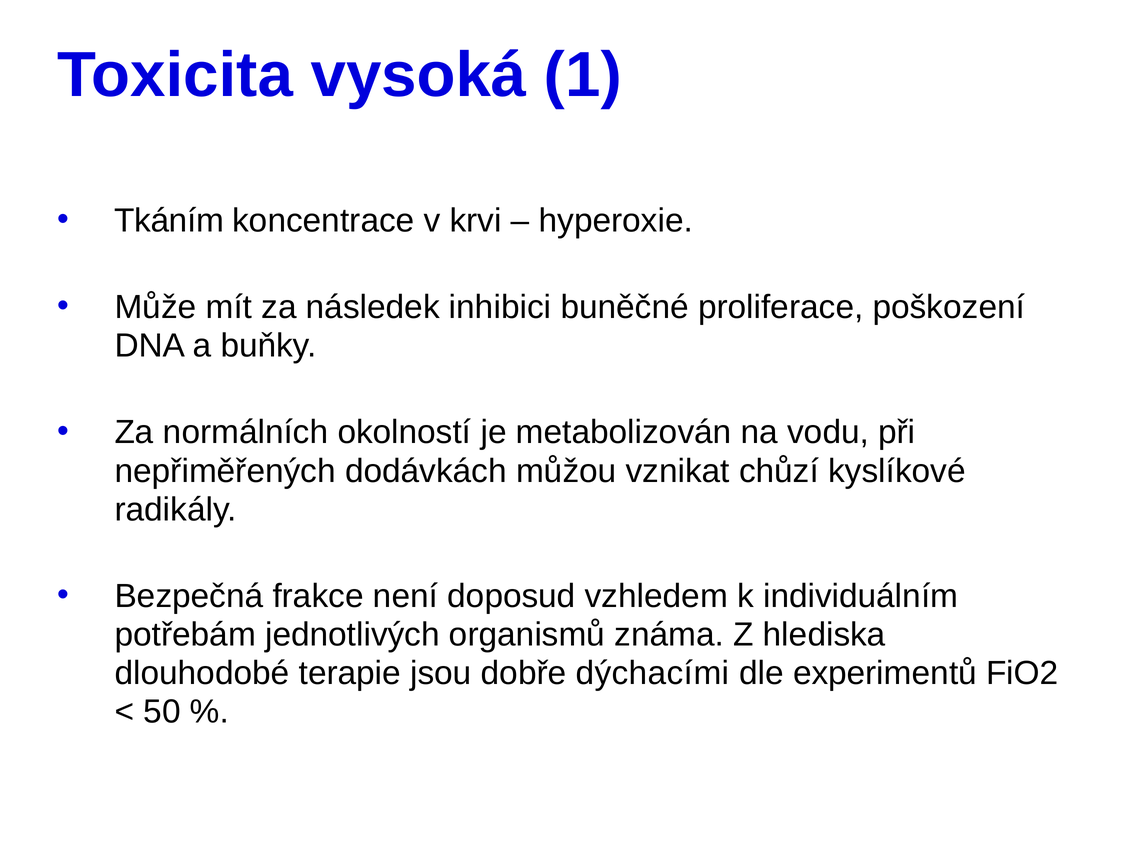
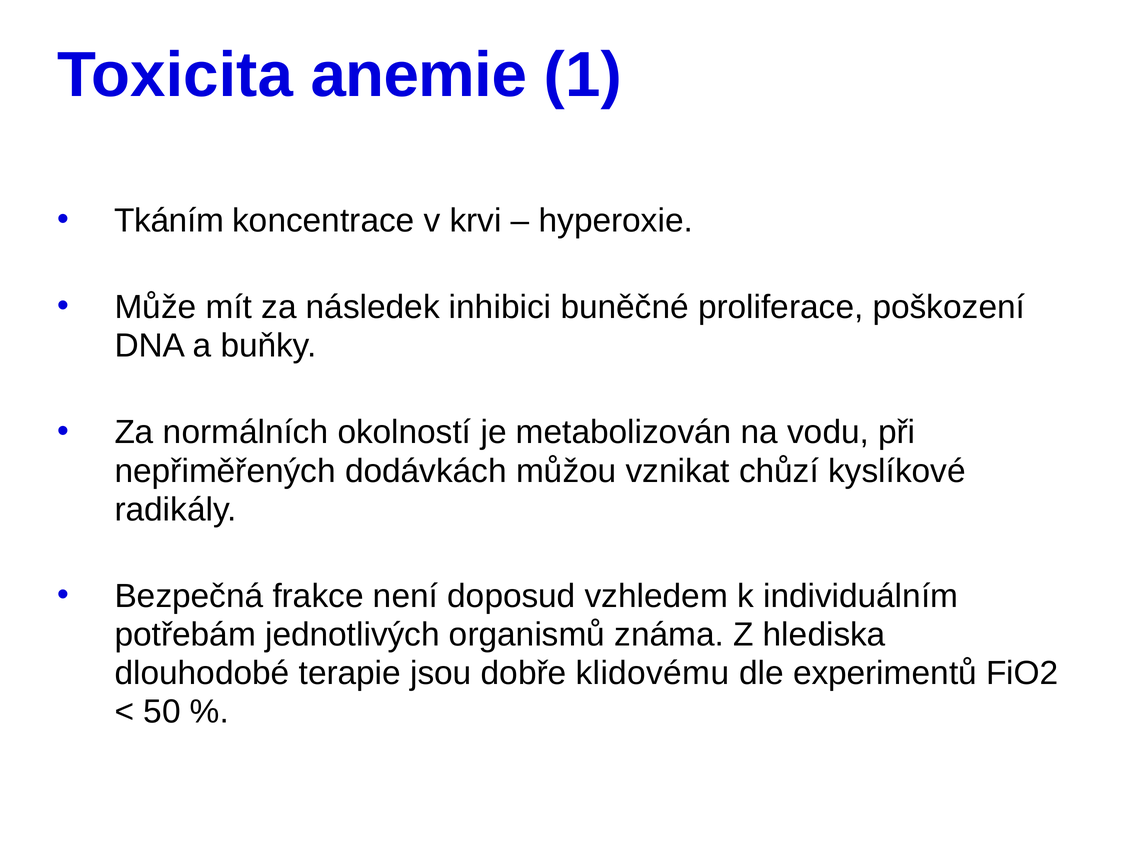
vysoká: vysoká -> anemie
dýchacími: dýchacími -> klidovému
